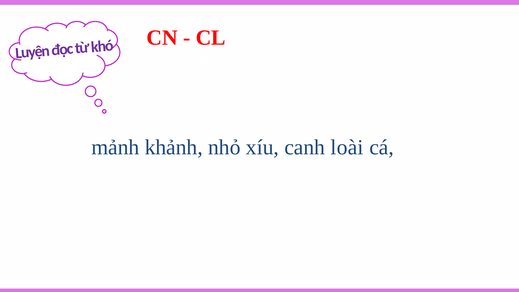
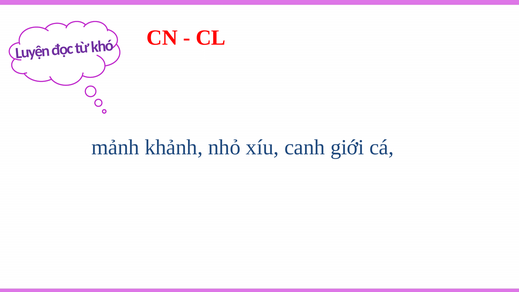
loài: loài -> giới
